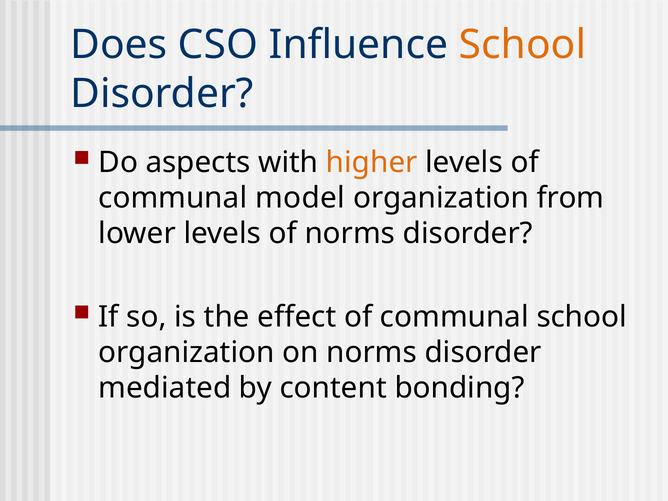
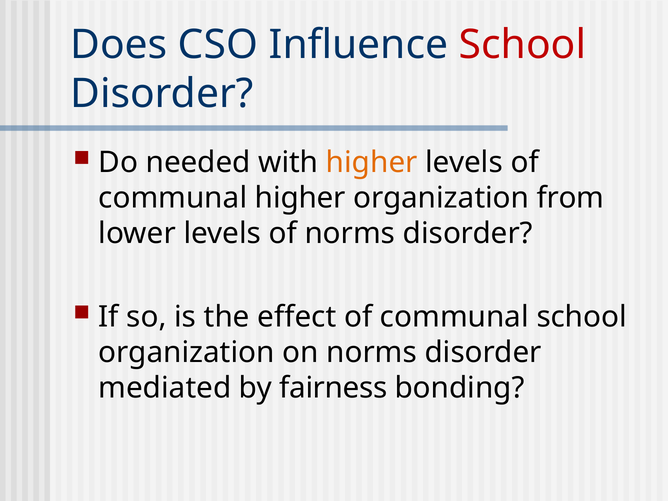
School at (522, 45) colour: orange -> red
aspects: aspects -> needed
communal model: model -> higher
content: content -> fairness
